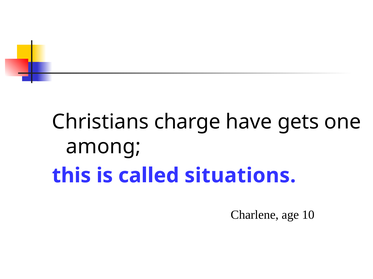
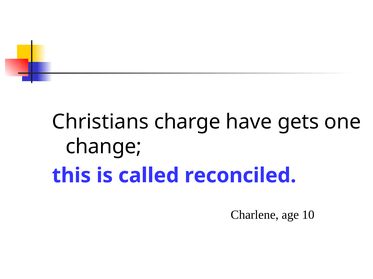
among: among -> change
situations: situations -> reconciled
